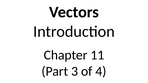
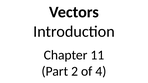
3: 3 -> 2
